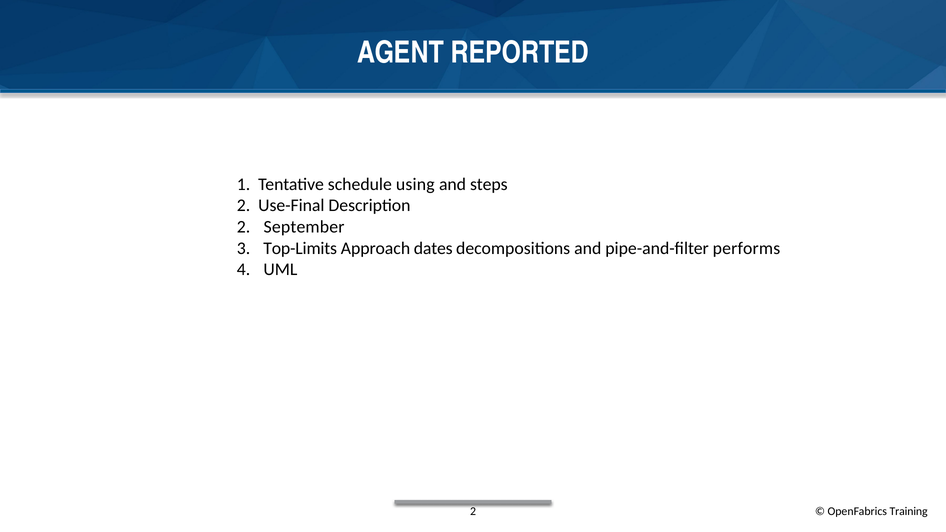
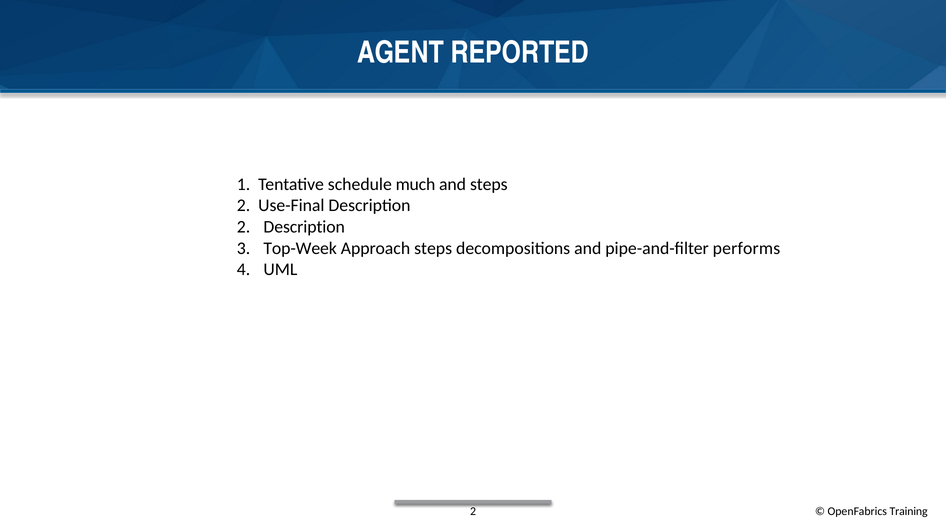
using: using -> much
2 September: September -> Description
Top-Limits: Top-Limits -> Top-Week
Approach dates: dates -> steps
